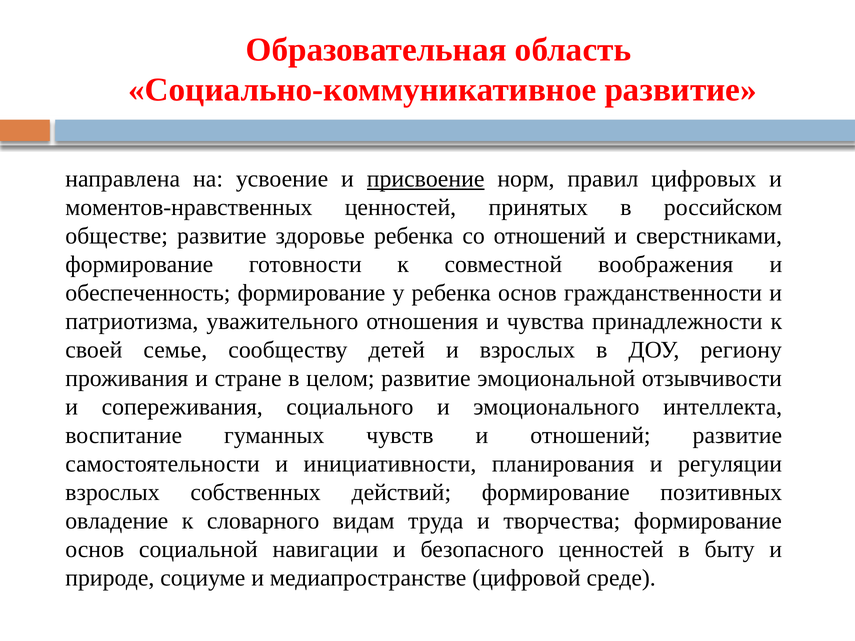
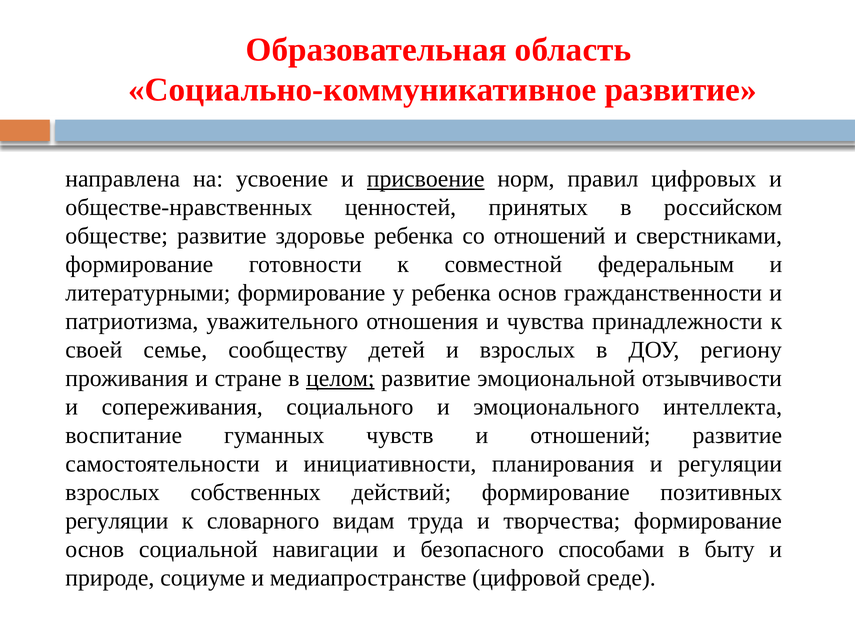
моментов-нравственных: моментов-нравственных -> обществе-нравственных
воображения: воображения -> федеральным
обеспеченность: обеспеченность -> литературными
целом underline: none -> present
овладение at (117, 521): овладение -> регуляции
безопасного ценностей: ценностей -> способами
